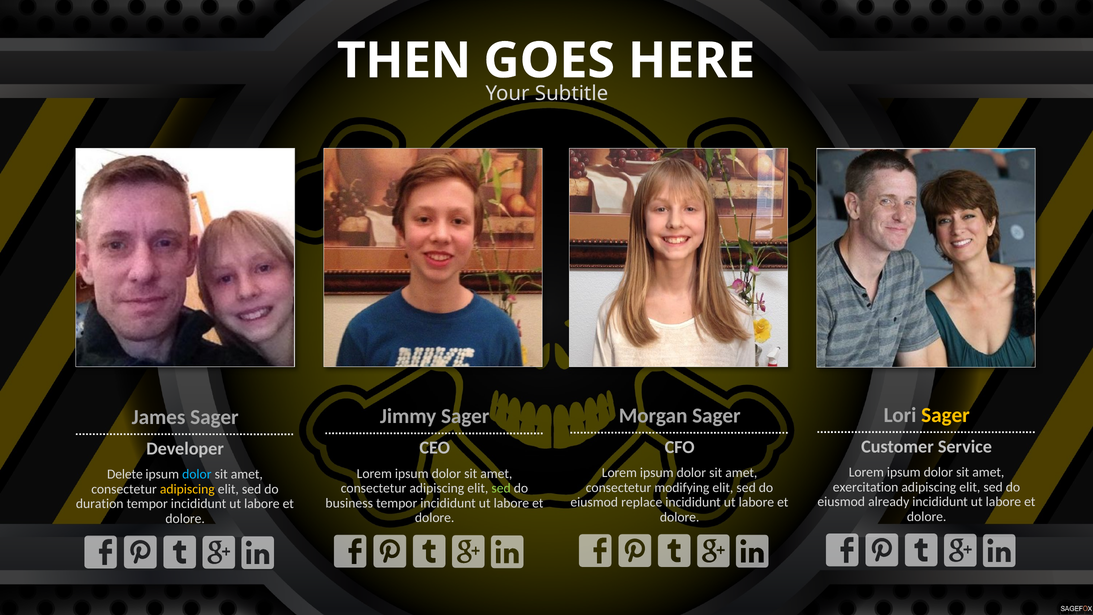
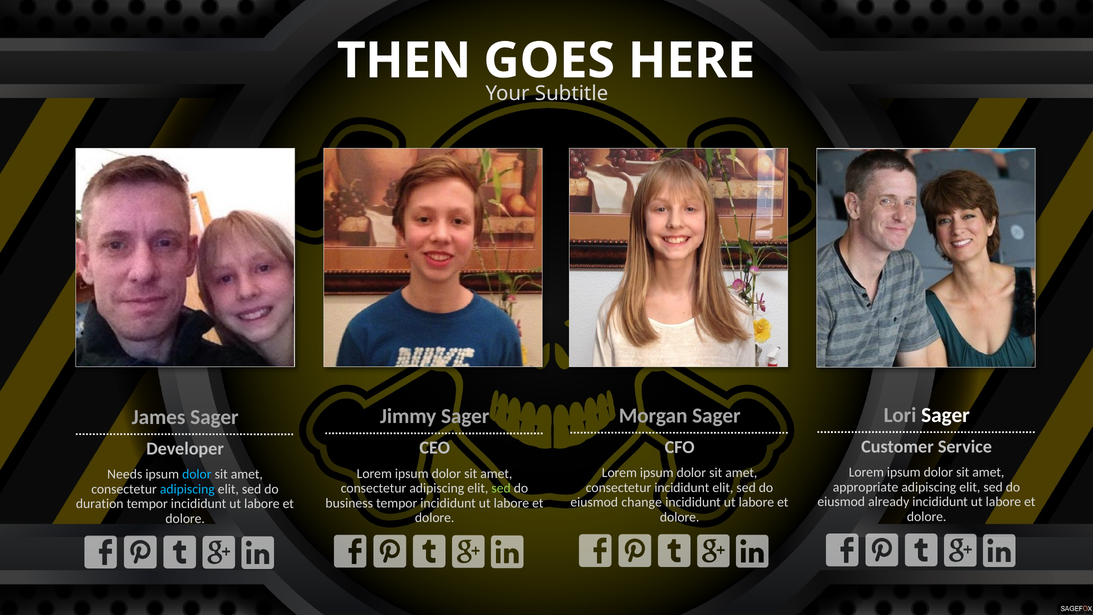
Sager at (945, 415) colour: yellow -> white
Delete: Delete -> Needs
exercitation: exercitation -> appropriate
consectetur modifying: modifying -> incididunt
adipiscing at (187, 489) colour: yellow -> light blue
replace: replace -> change
